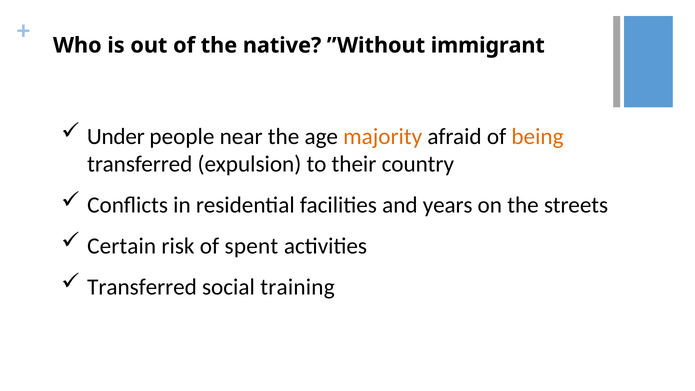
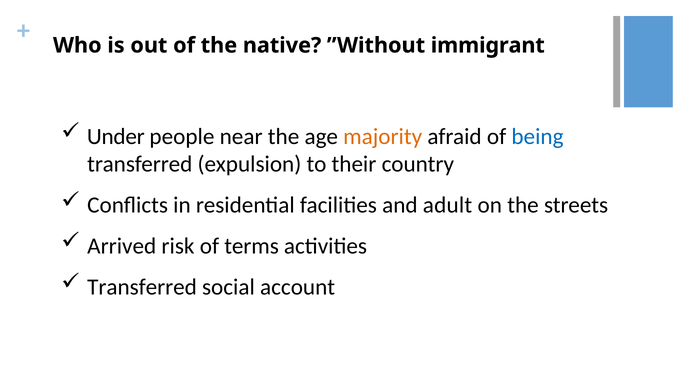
being colour: orange -> blue
years: years -> adult
Certain: Certain -> Arrived
spent: spent -> terms
training: training -> account
